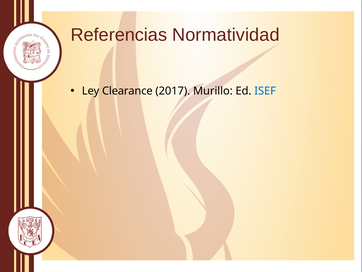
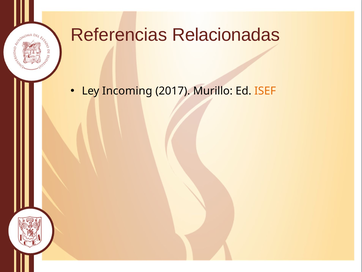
Normatividad: Normatividad -> Relacionadas
Clearance: Clearance -> Incoming
ISEF colour: blue -> orange
